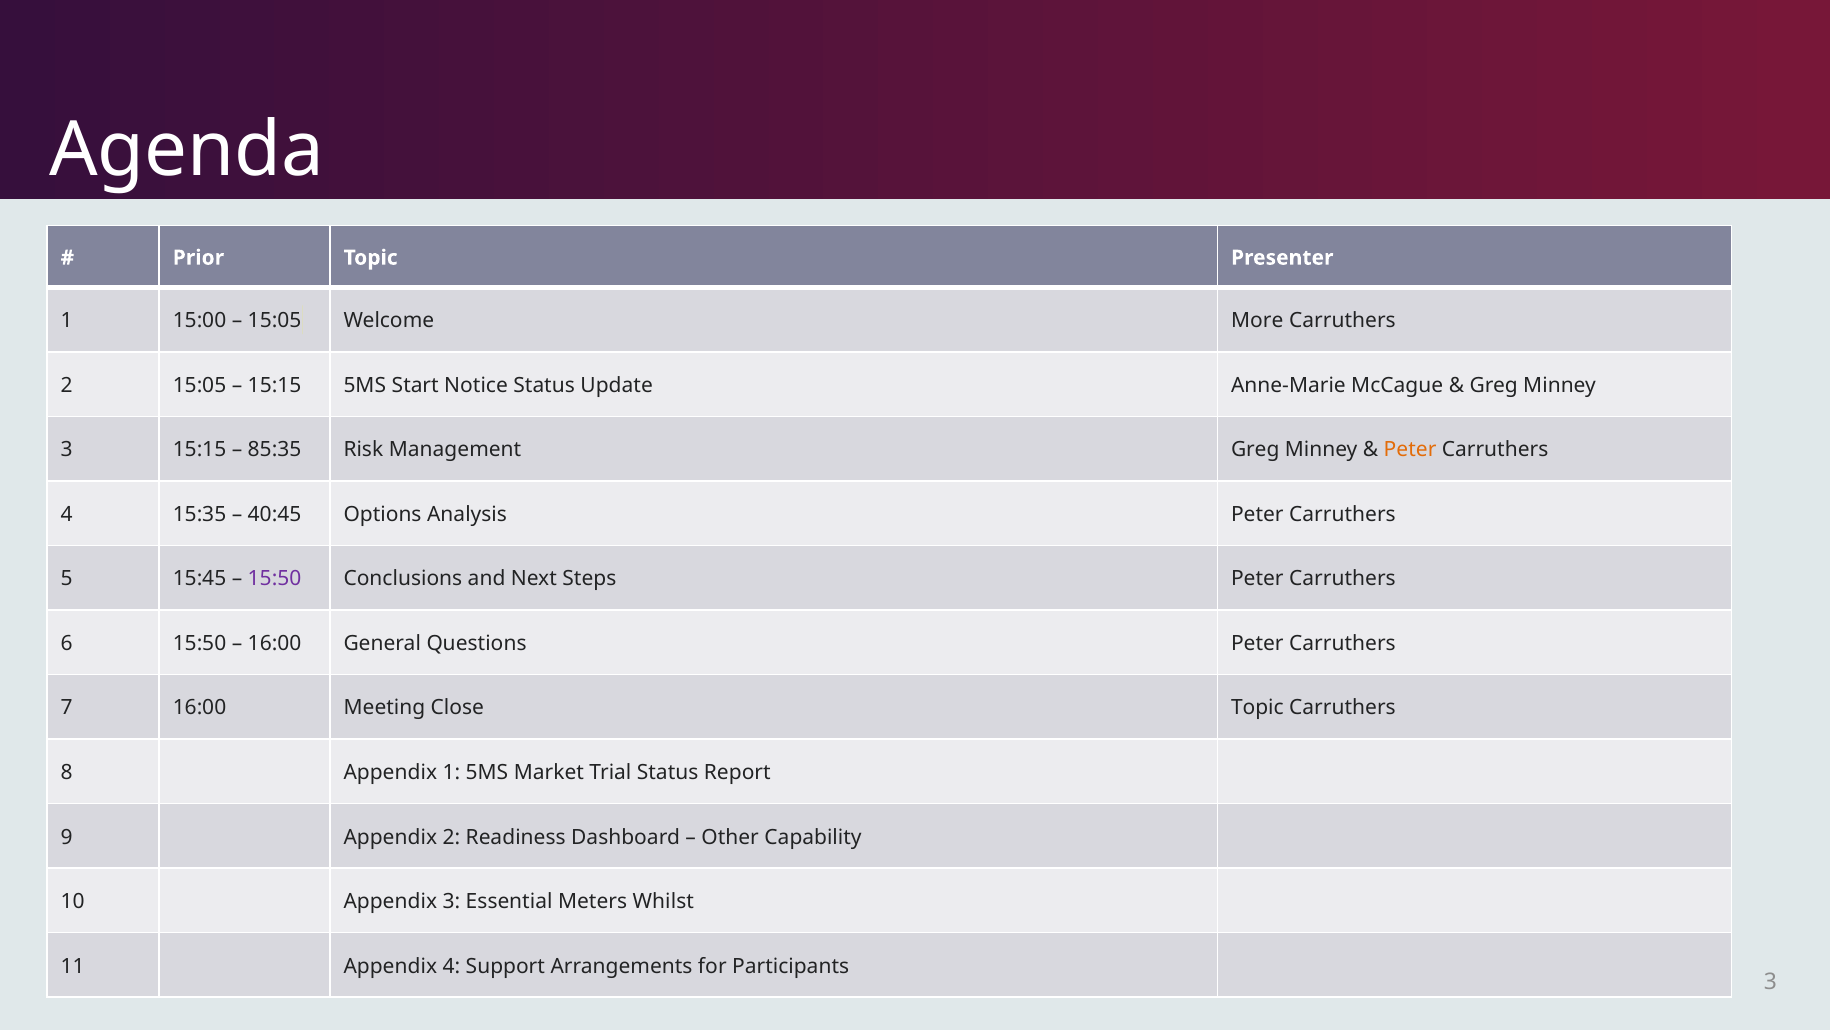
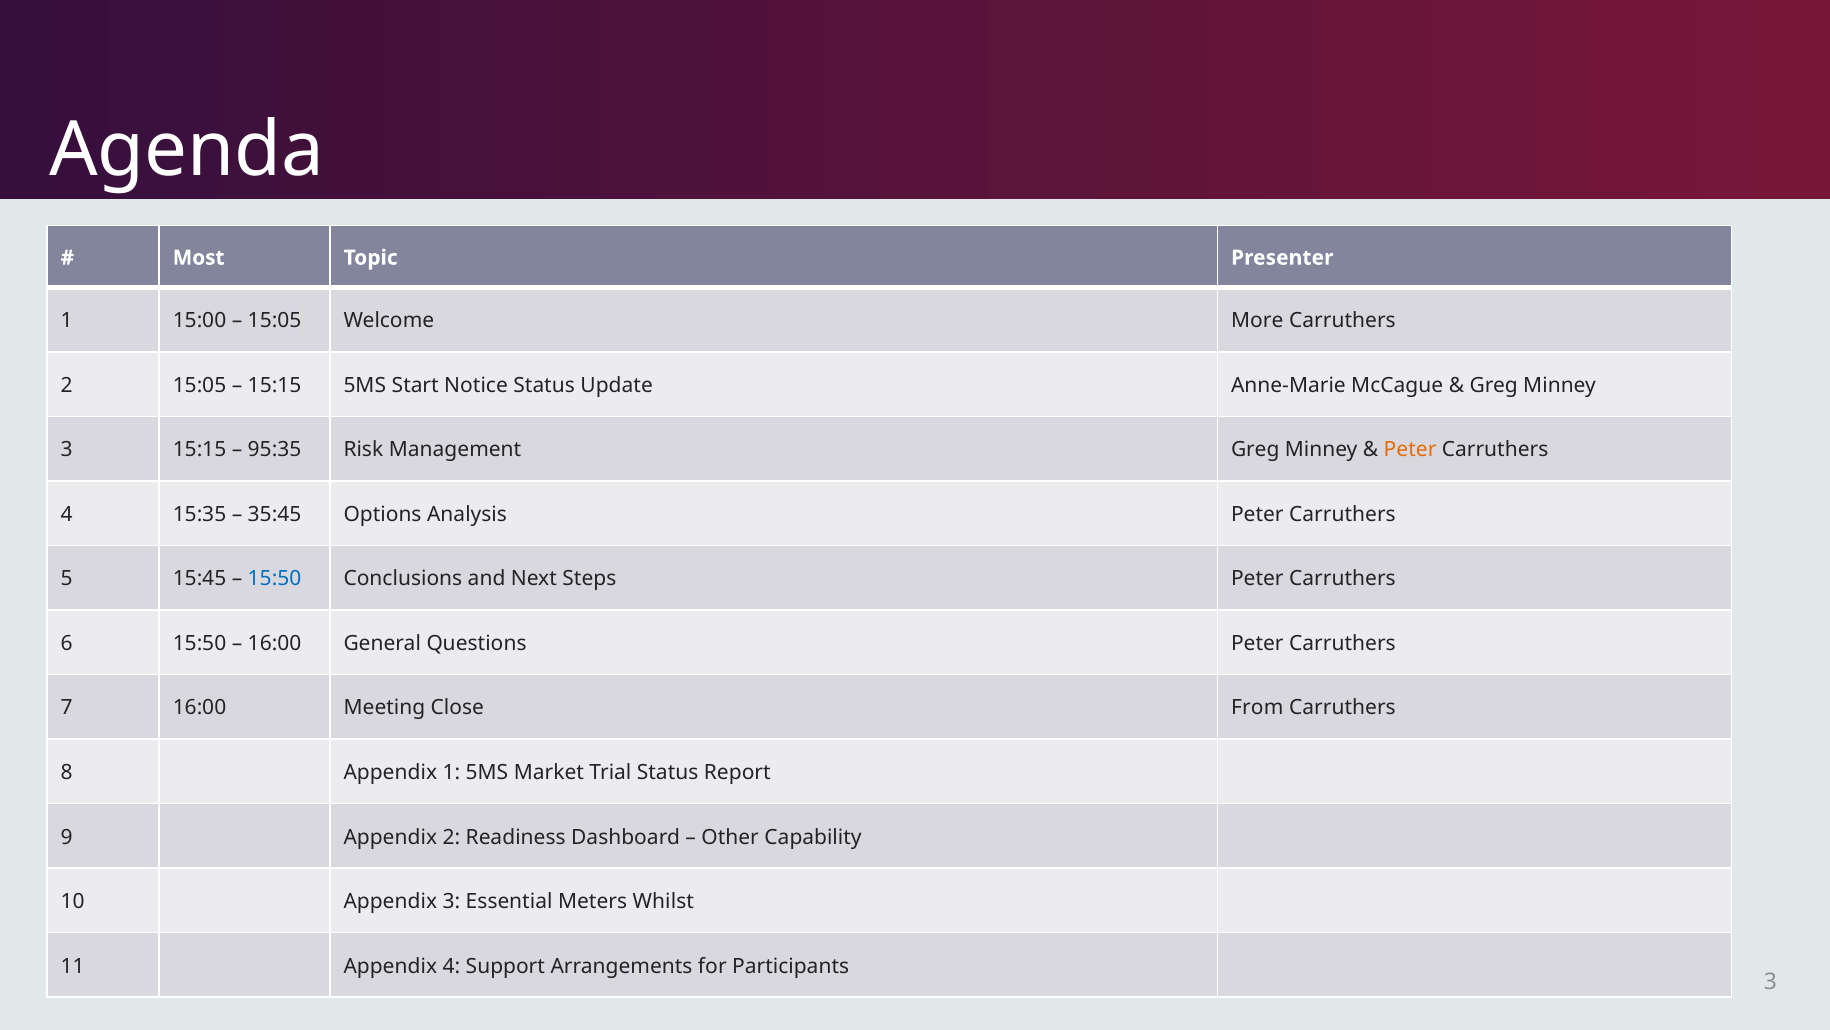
Prior: Prior -> Most
85:35: 85:35 -> 95:35
40:45: 40:45 -> 35:45
15:50 at (275, 579) colour: purple -> blue
Close Topic: Topic -> From
